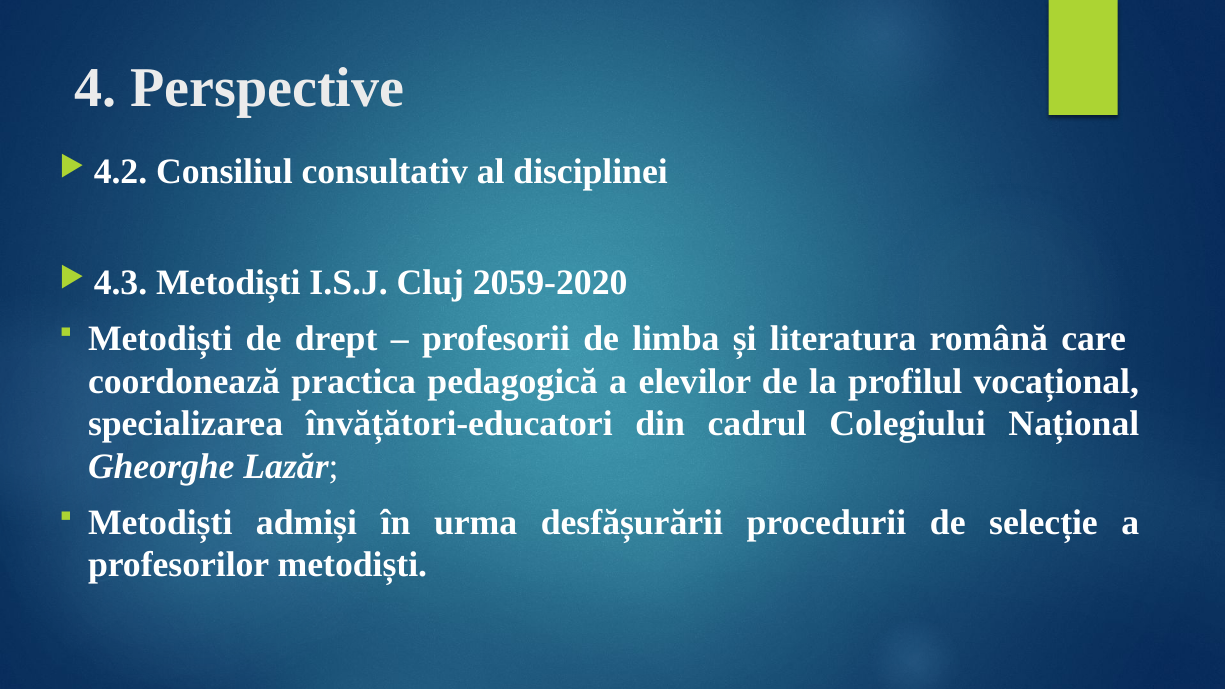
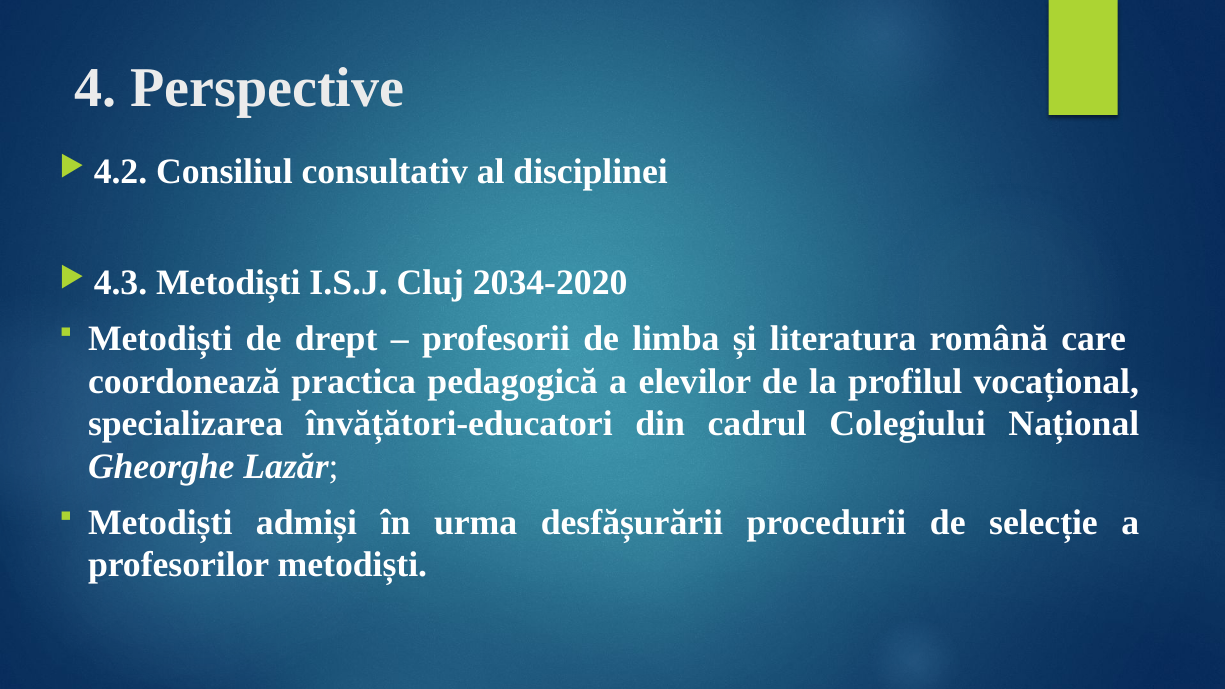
2059-2020: 2059-2020 -> 2034-2020
